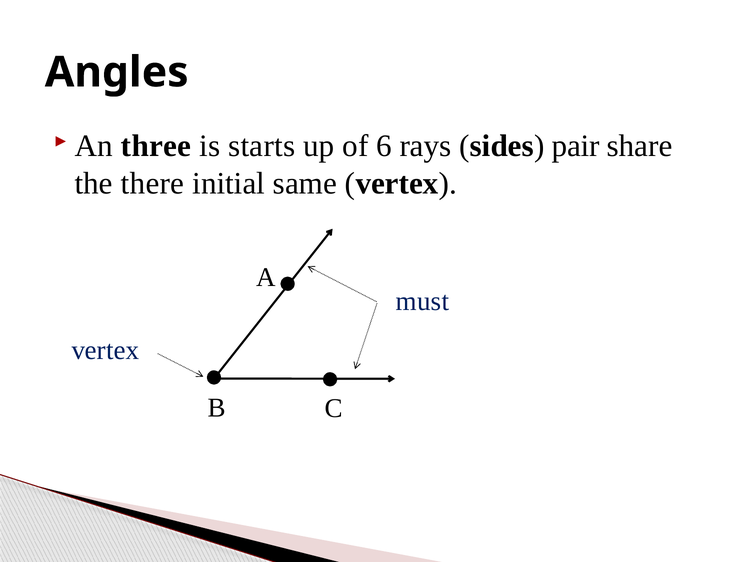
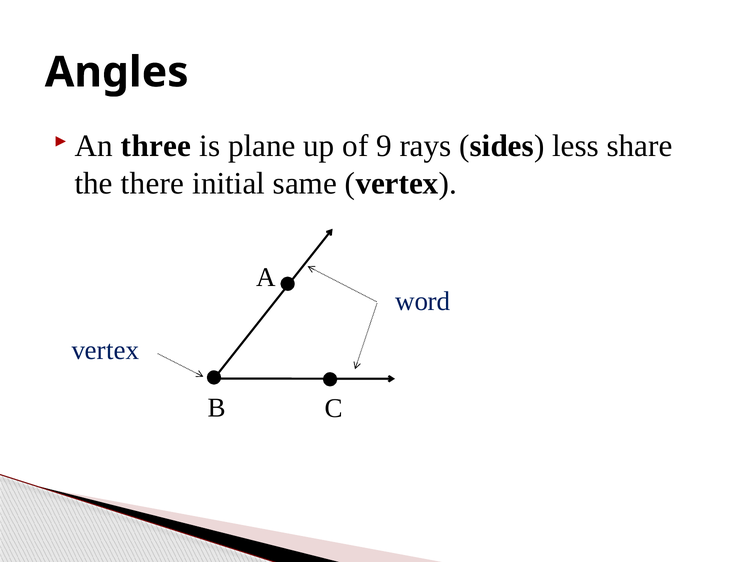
starts: starts -> plane
6: 6 -> 9
pair: pair -> less
must: must -> word
